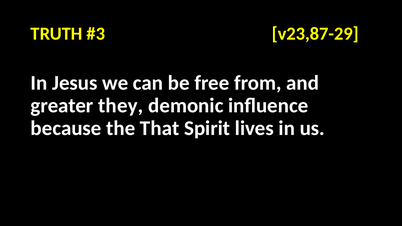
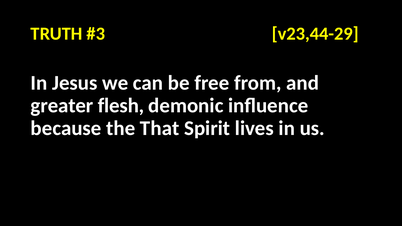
v23,87-29: v23,87-29 -> v23,44-29
they: they -> flesh
